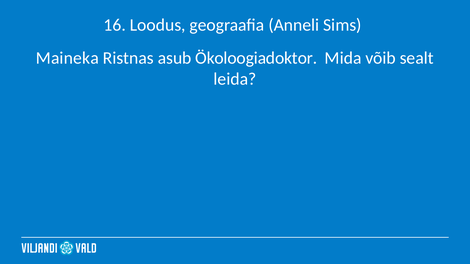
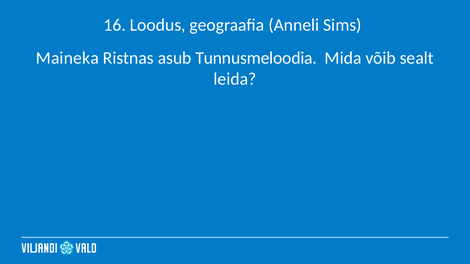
Ökoloogiadoktor: Ökoloogiadoktor -> Tunnusmeloodia
